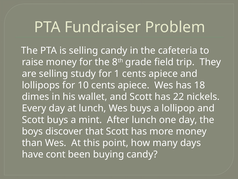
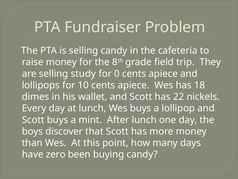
1: 1 -> 0
cont: cont -> zero
